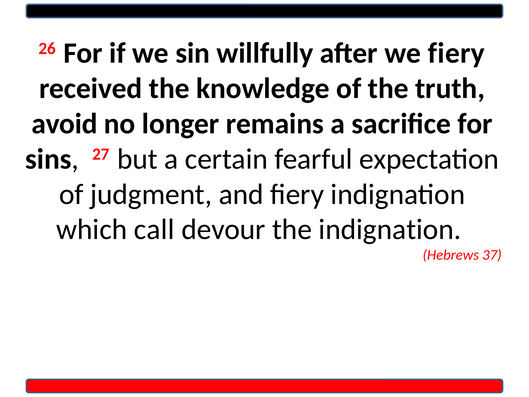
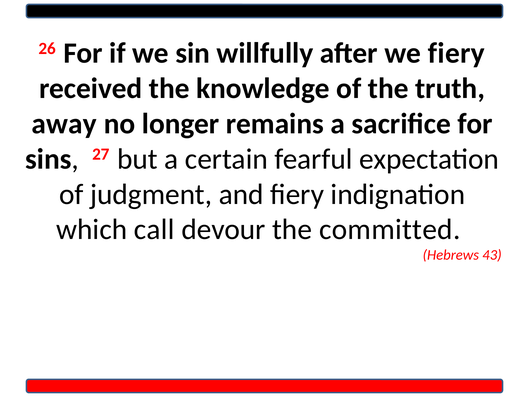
avoid: avoid -> away
the indignation: indignation -> committed
37: 37 -> 43
